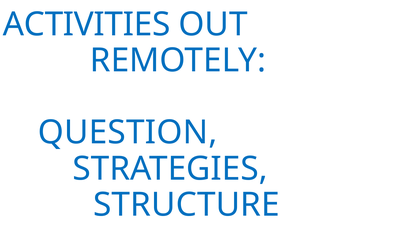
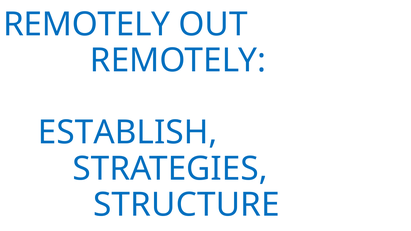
ACTIVITIES at (87, 25): ACTIVITIES -> REMOTELY
QUESTION: QUESTION -> ESTABLISH
